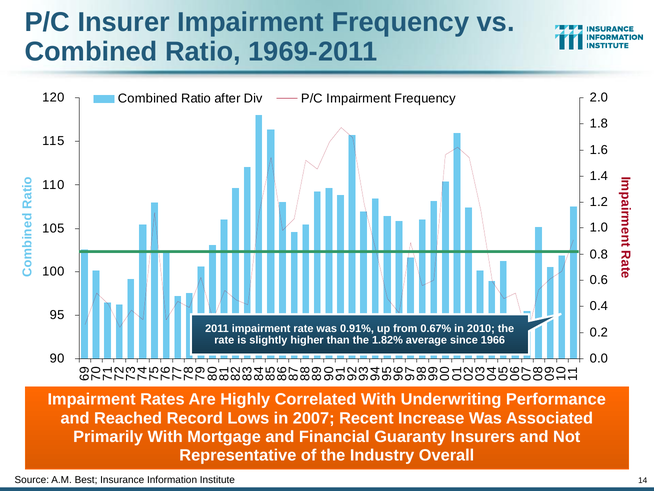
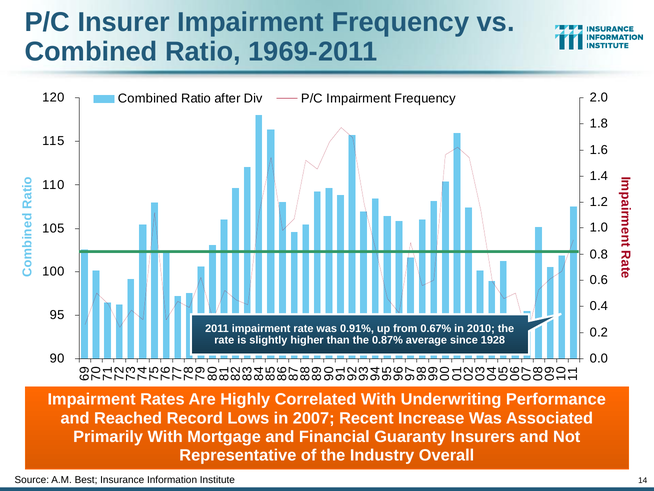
1.82%: 1.82% -> 0.87%
1966: 1966 -> 1928
